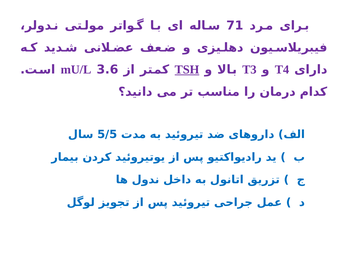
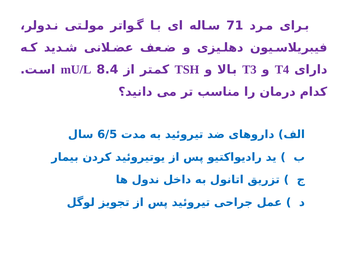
TSH underline: present -> none
3.6: 3.6 -> 8.4
5/5: 5/5 -> 6/5
